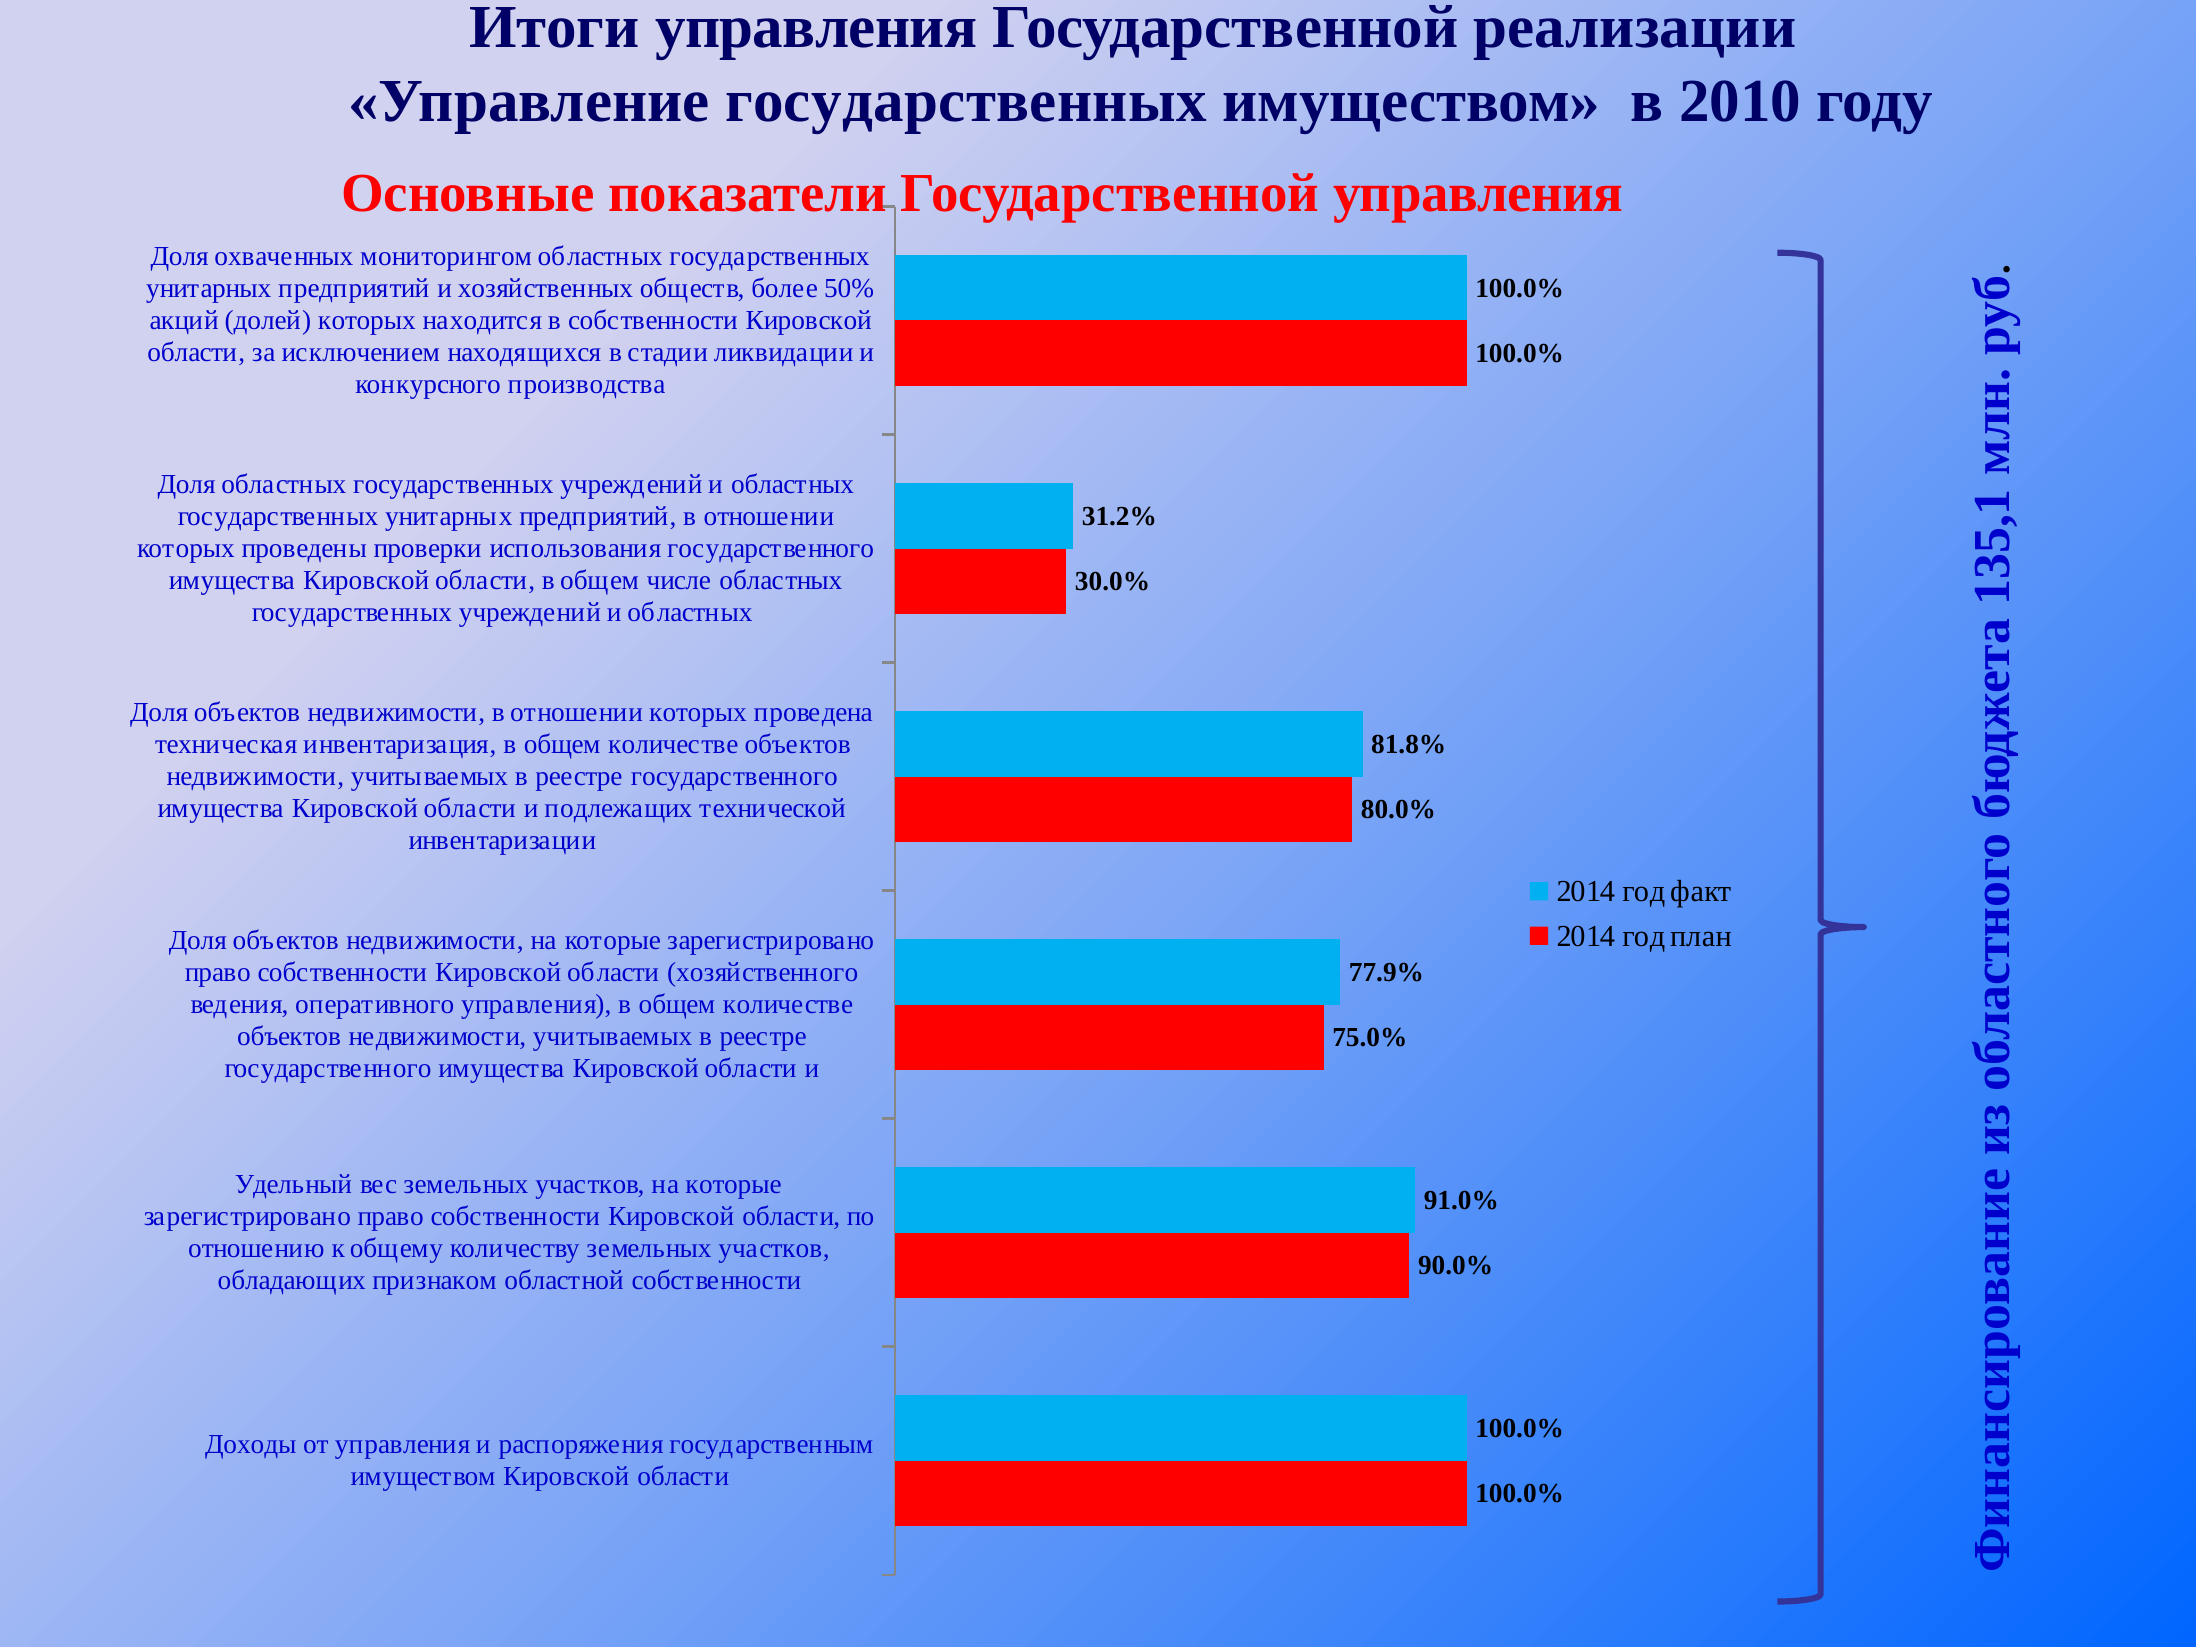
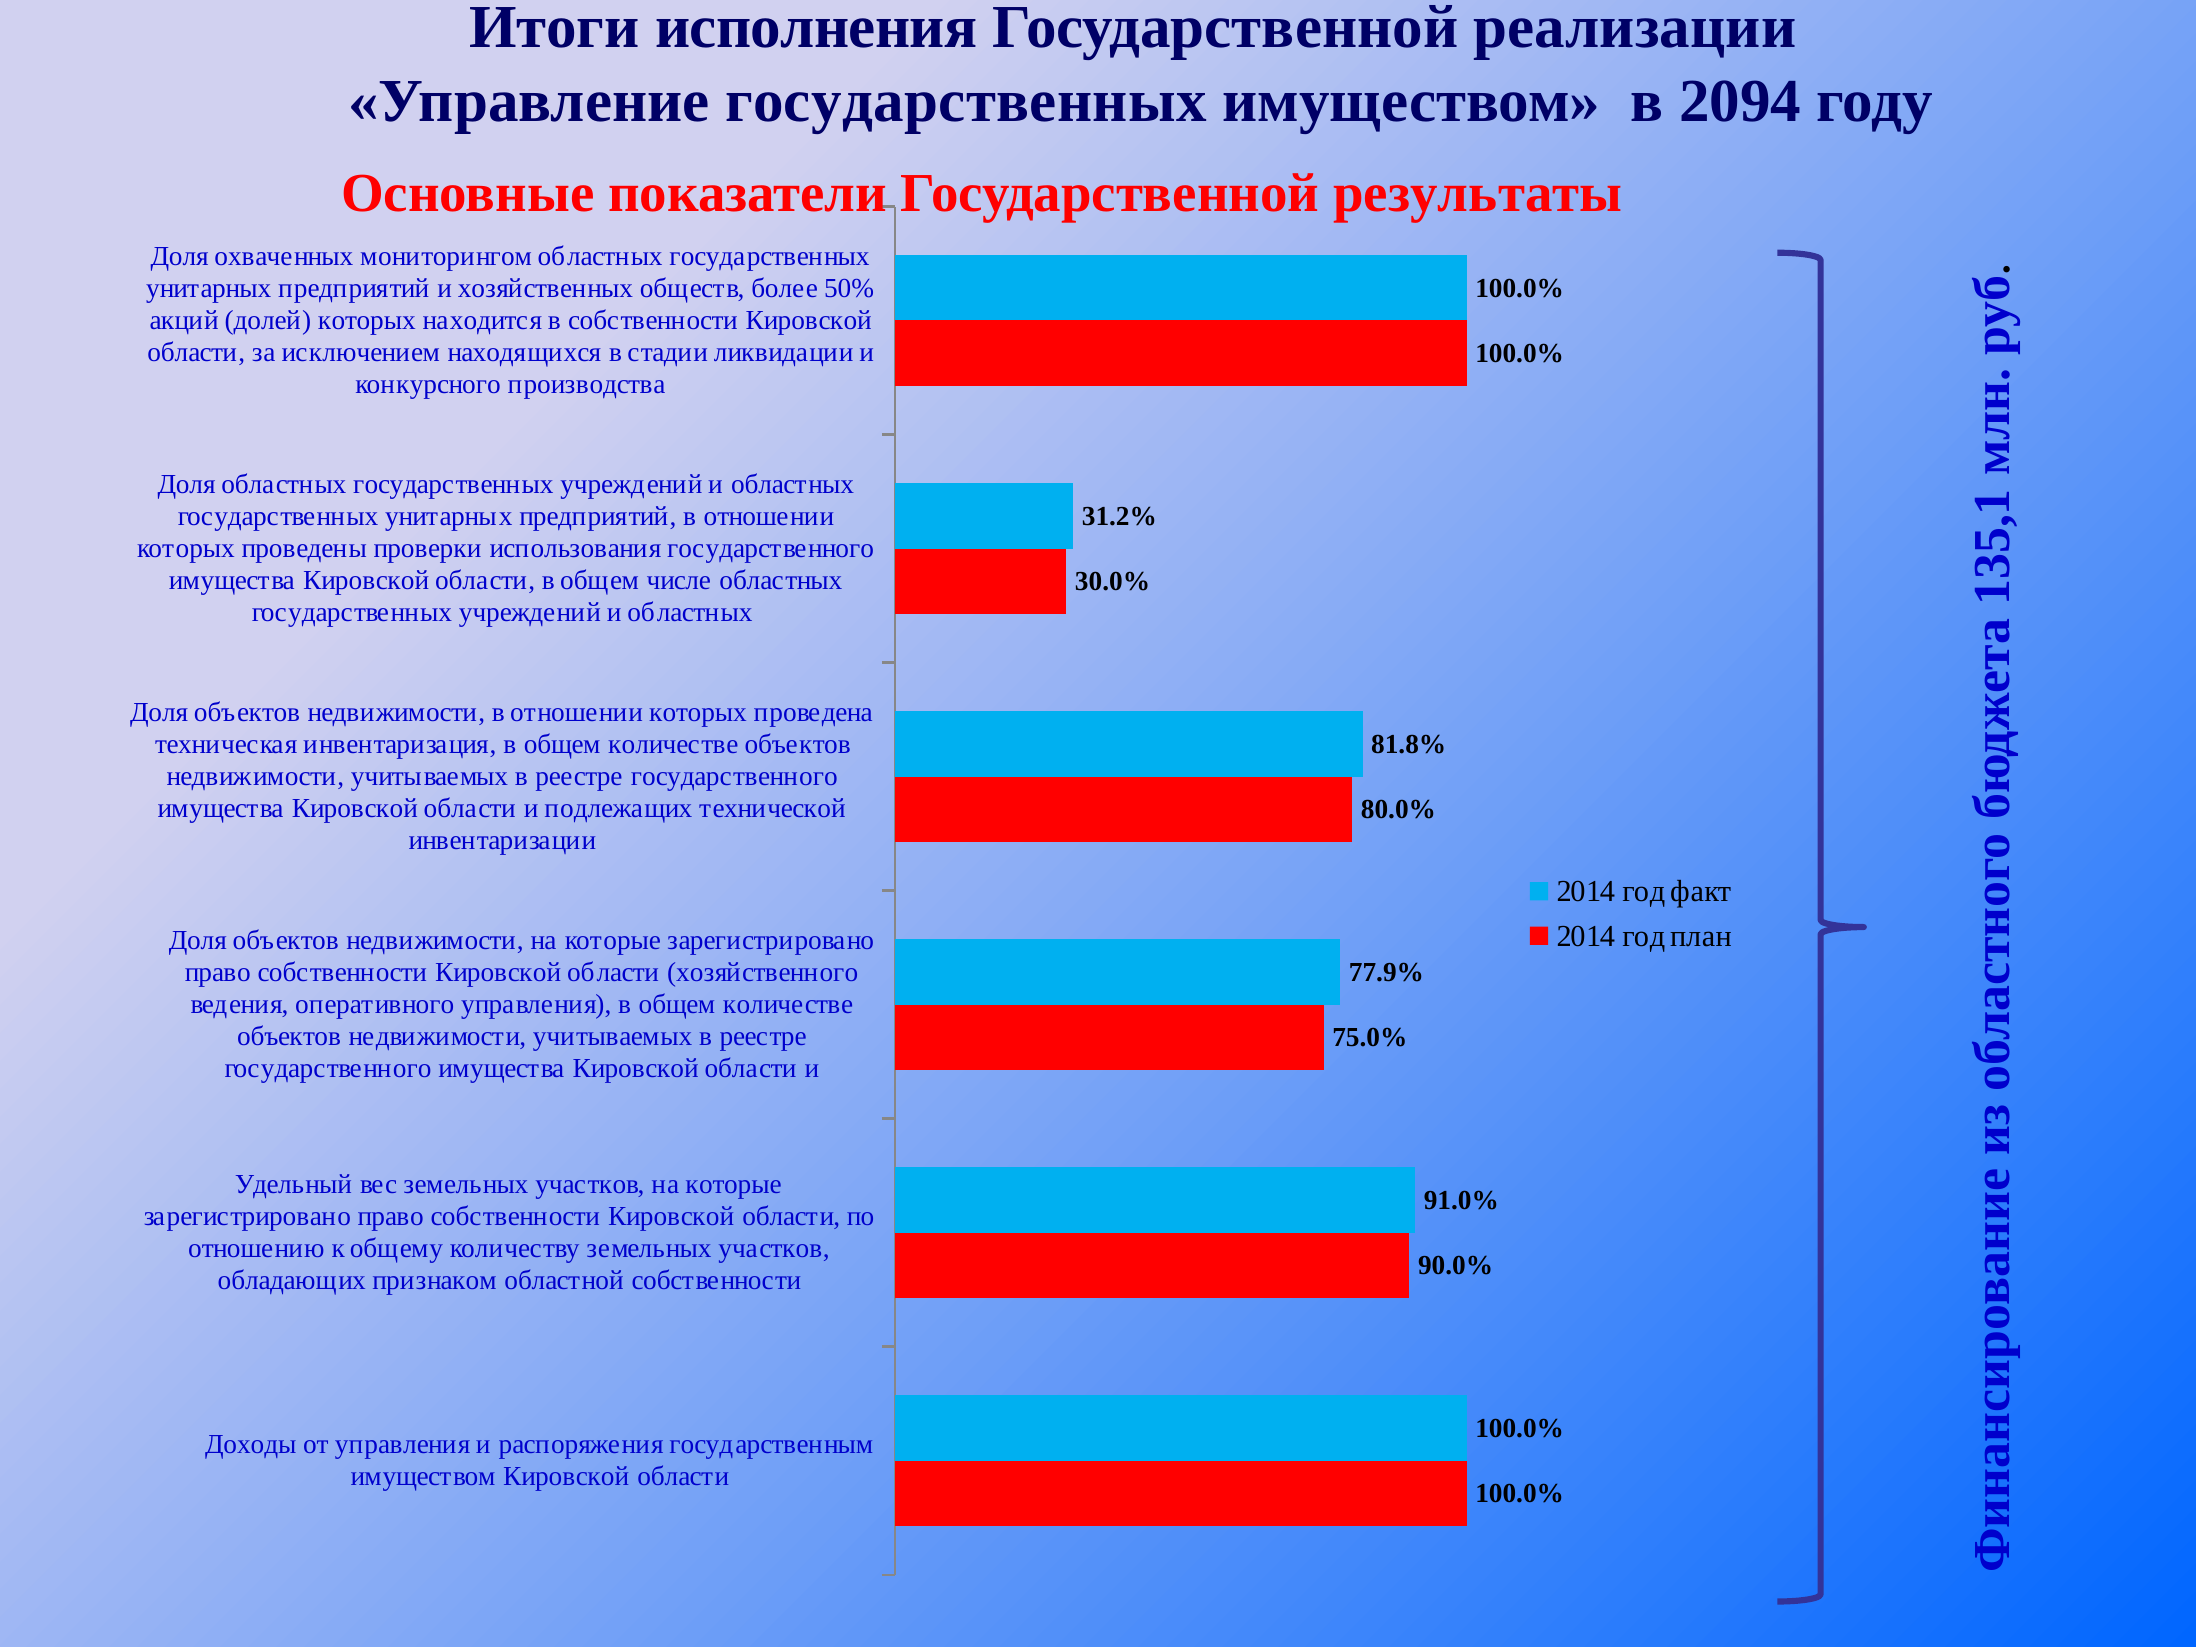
Итоги управления: управления -> исполнения
2010: 2010 -> 2094
Государственной управления: управления -> результаты
